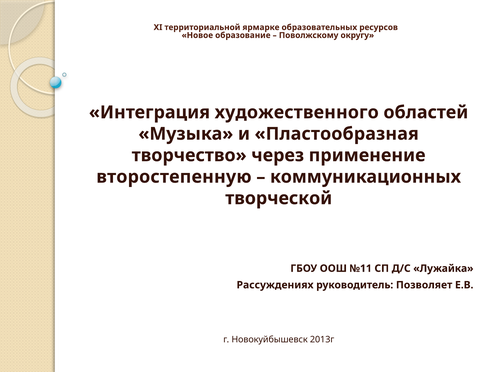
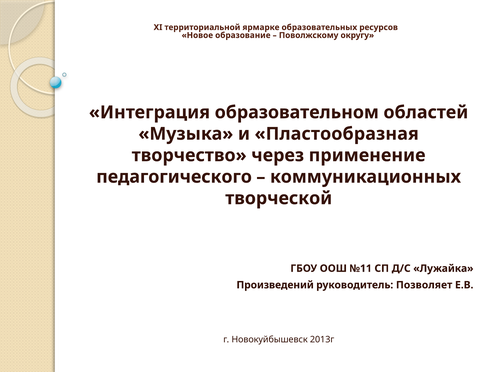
художественного: художественного -> образовательном
второстепенную: второстепенную -> педагогического
Рассуждениях: Рассуждениях -> Произведений
